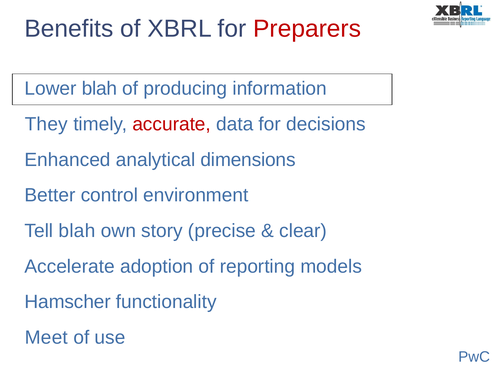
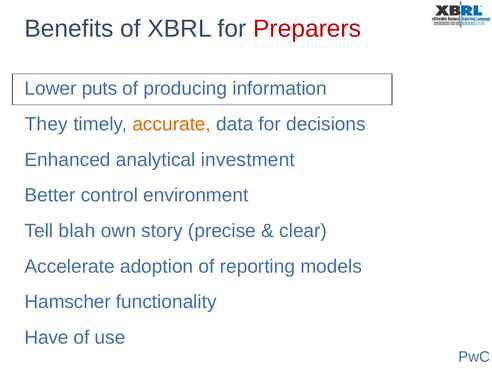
Lower blah: blah -> puts
accurate colour: red -> orange
dimensions: dimensions -> investment
Meet: Meet -> Have
